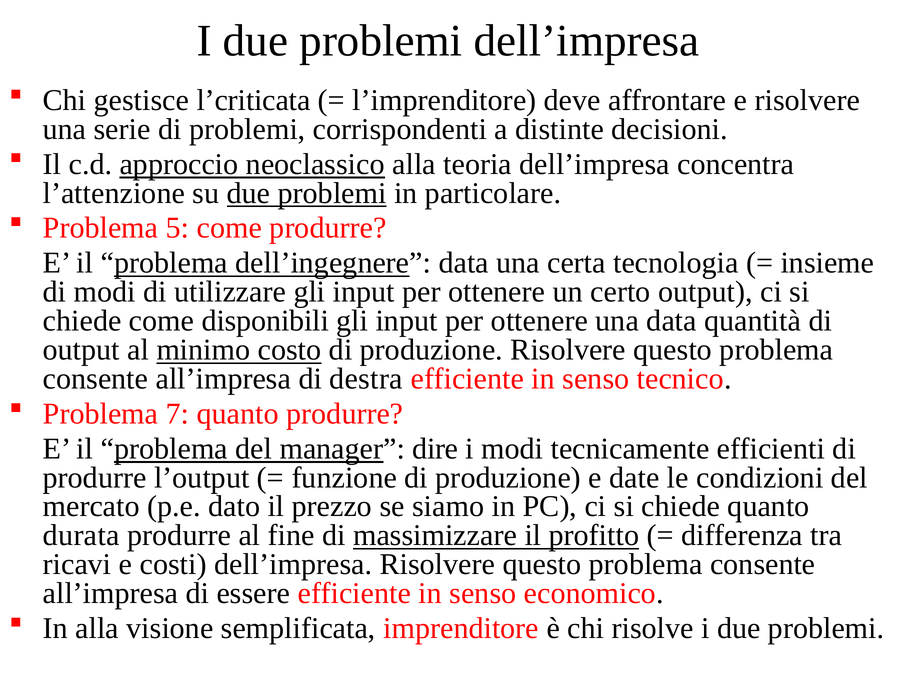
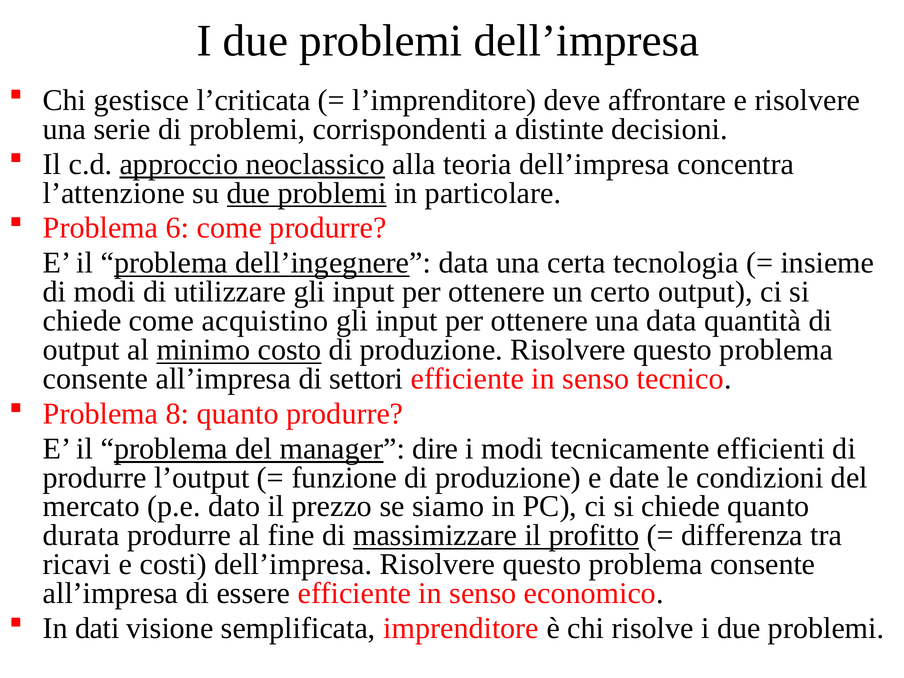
5: 5 -> 6
disponibili: disponibili -> acquistino
destra: destra -> settori
7: 7 -> 8
In alla: alla -> dati
